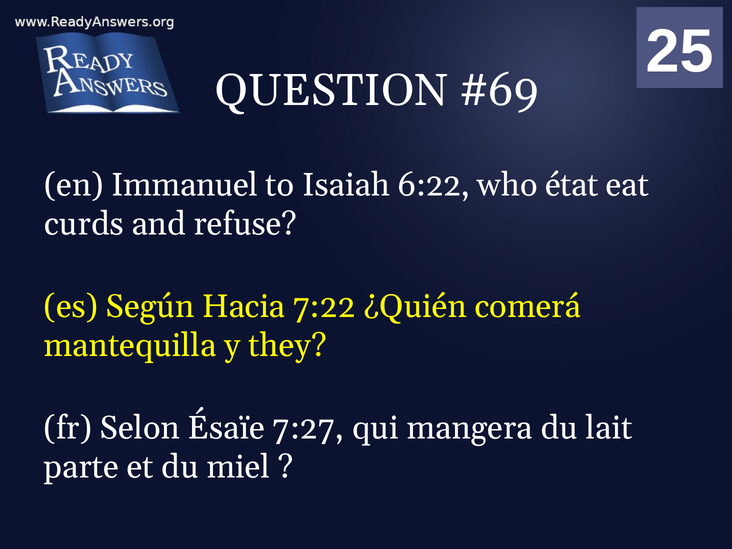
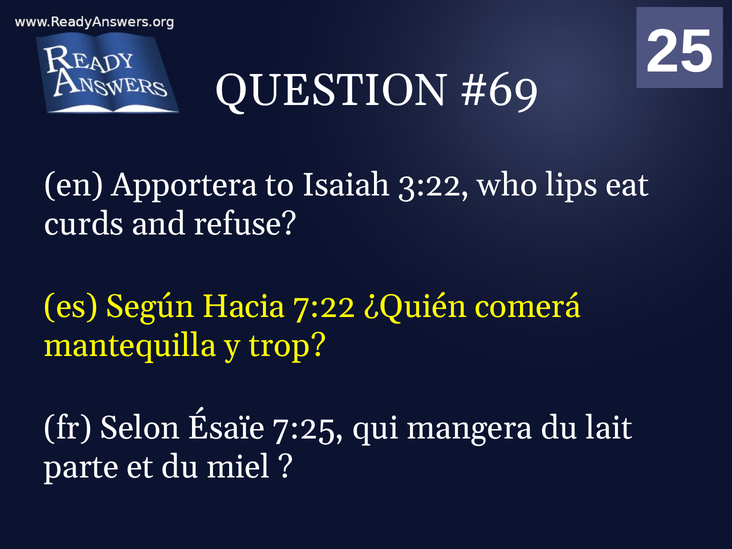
Immanuel: Immanuel -> Apportera
6:22: 6:22 -> 3:22
état: état -> lips
they: they -> trop
7:27: 7:27 -> 7:25
